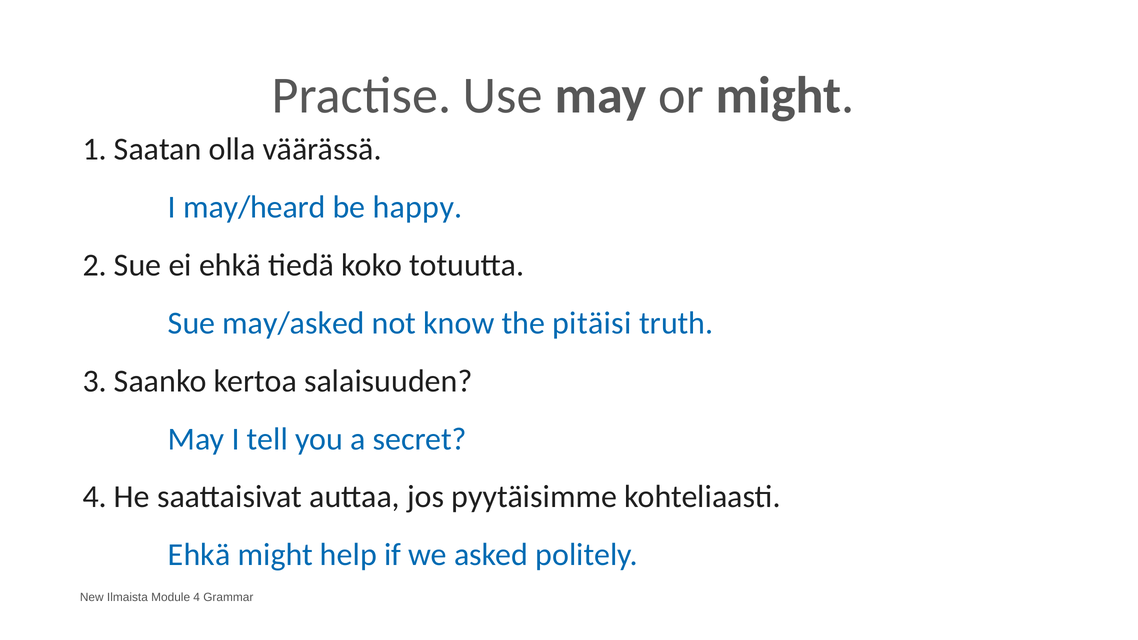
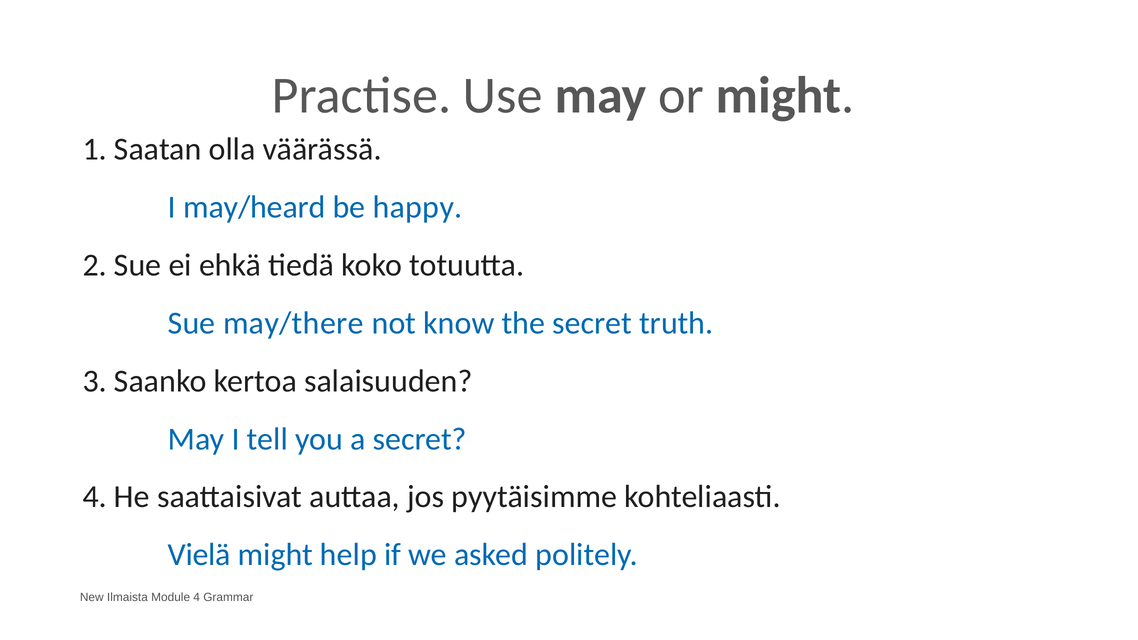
may/asked: may/asked -> may/there
the pitäisi: pitäisi -> secret
Ehkä at (199, 555): Ehkä -> Vielä
